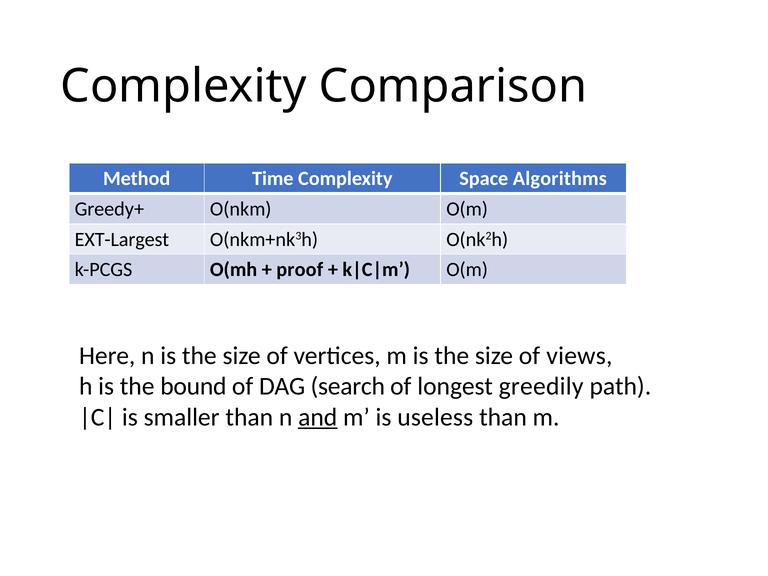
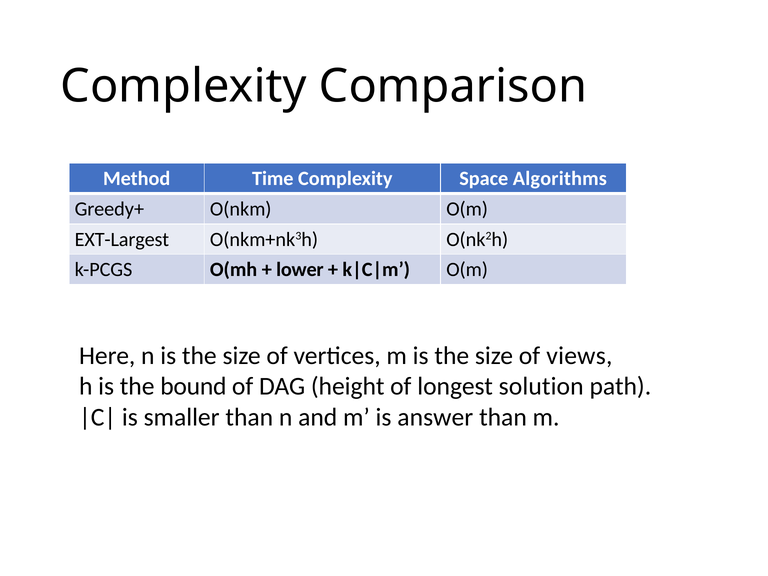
proof: proof -> lower
search: search -> height
greedily: greedily -> solution
and underline: present -> none
useless: useless -> answer
